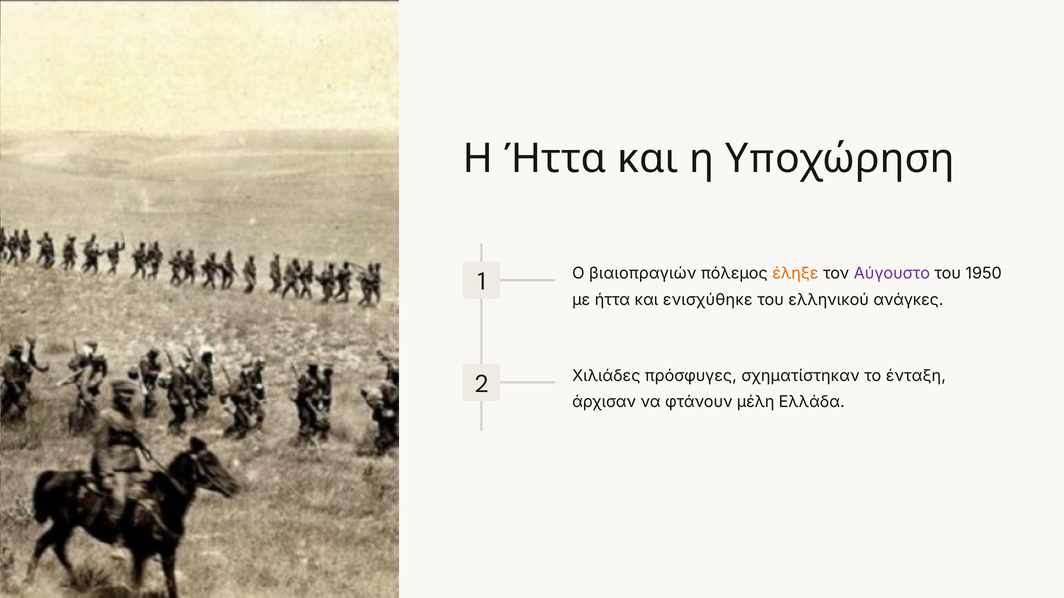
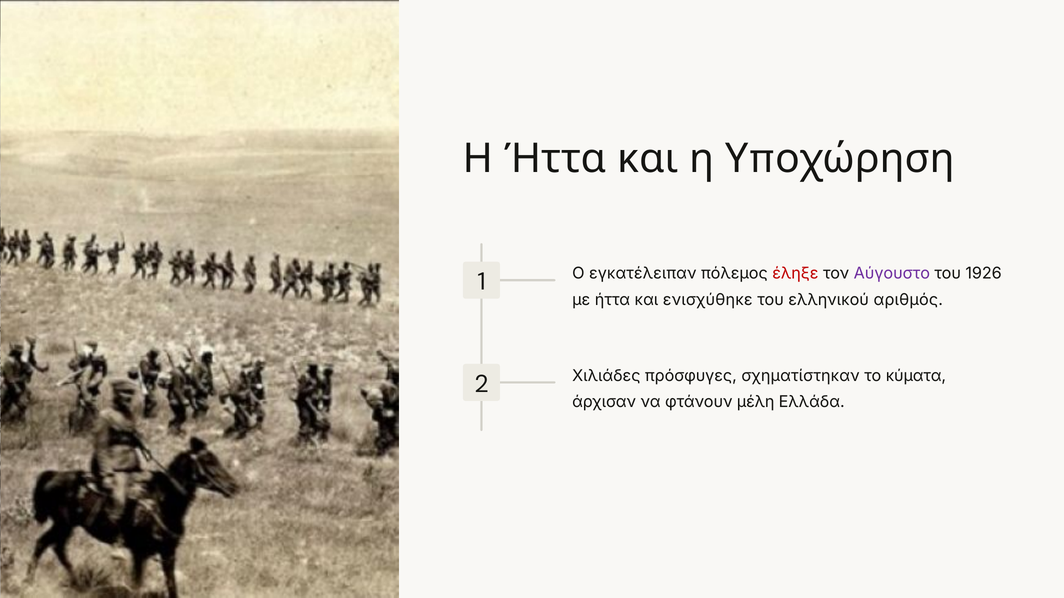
βιαιοπραγιών: βιαιοπραγιών -> εγκατέλειπαν
έληξε colour: orange -> red
1950: 1950 -> 1926
ανάγκες: ανάγκες -> αριθμός
ένταξη: ένταξη -> κύματα
